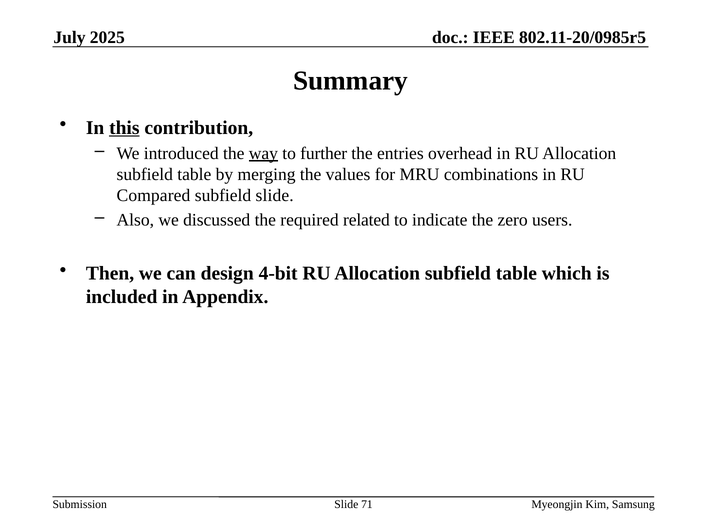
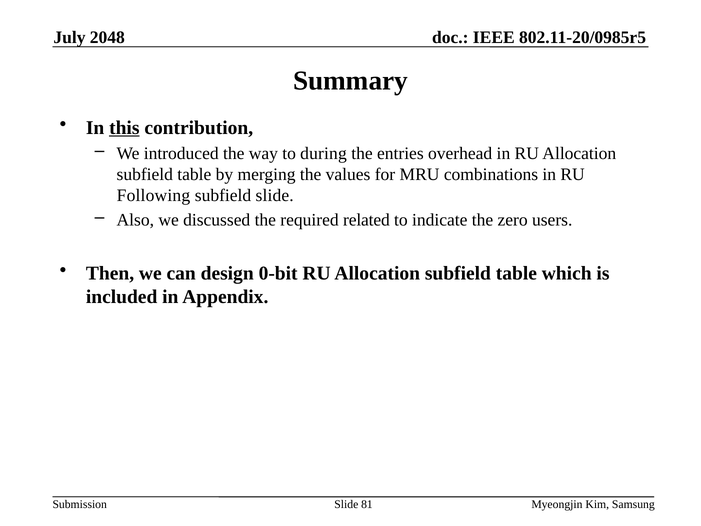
2025: 2025 -> 2048
way underline: present -> none
further: further -> during
Compared: Compared -> Following
4-bit: 4-bit -> 0-bit
71: 71 -> 81
